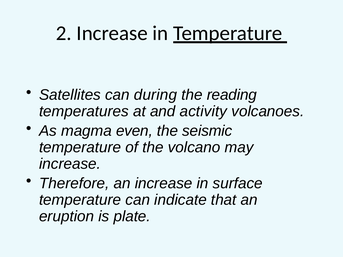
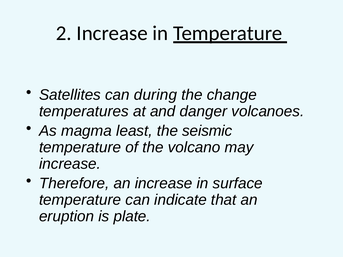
reading: reading -> change
activity: activity -> danger
even: even -> least
